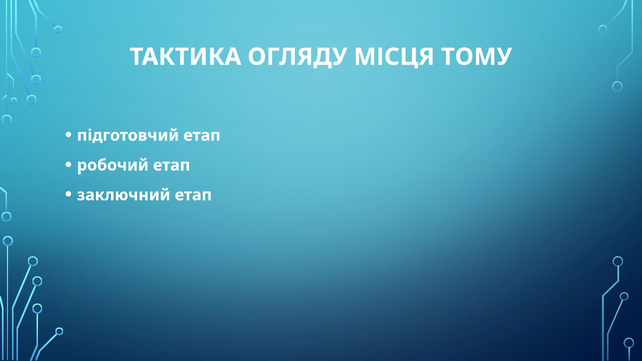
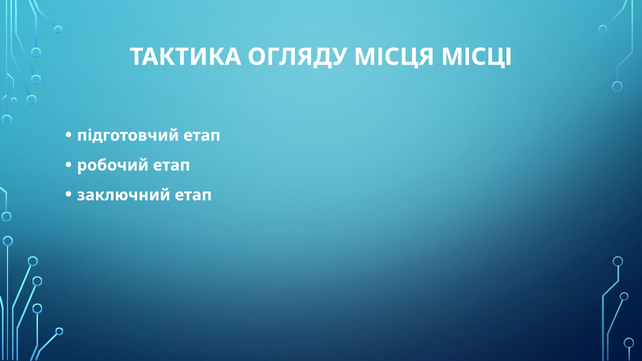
ТОМУ: ТОМУ -> МІСЦІ
